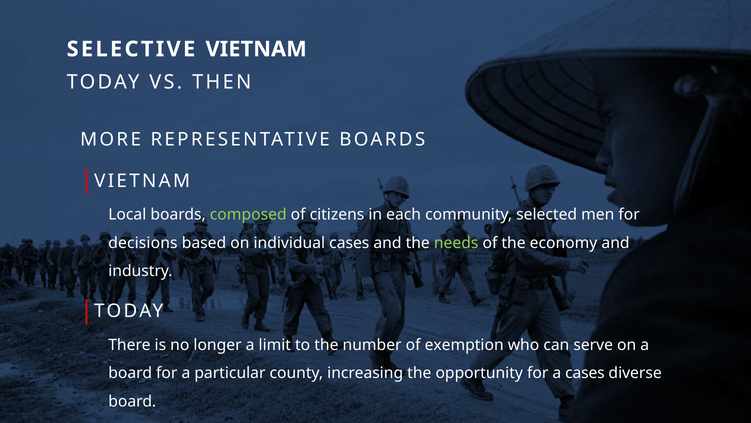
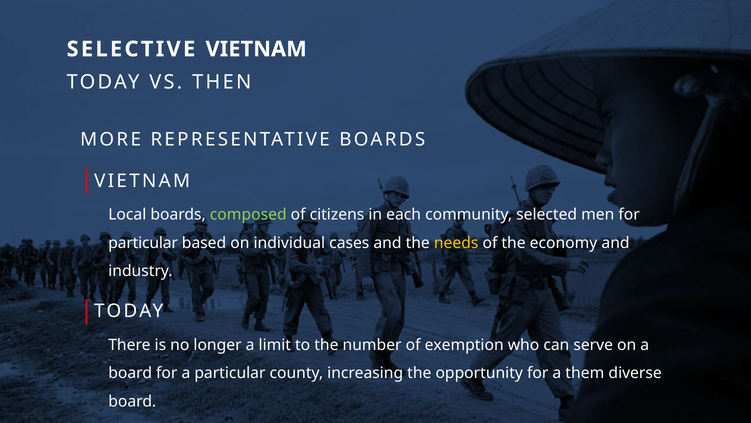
decisions at (143, 243): decisions -> particular
needs colour: light green -> yellow
a cases: cases -> them
